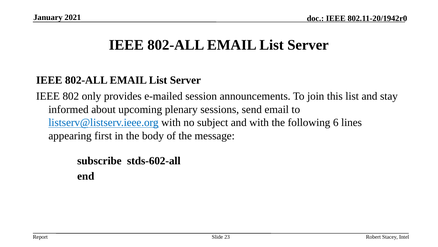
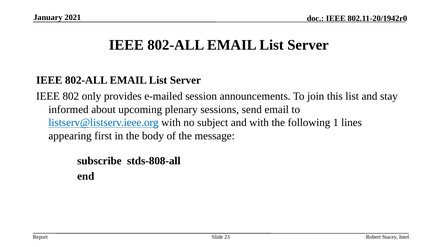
6: 6 -> 1
stds-602-all: stds-602-all -> stds-808-all
